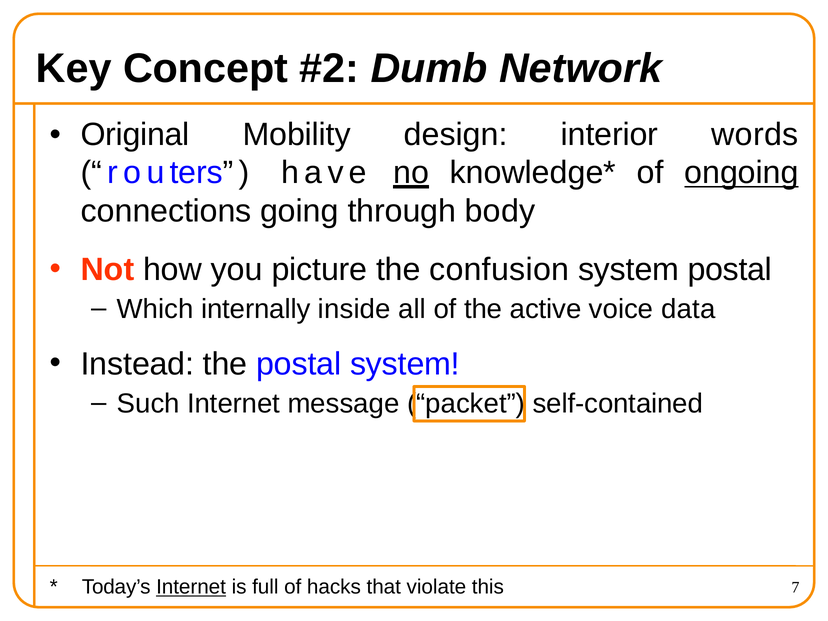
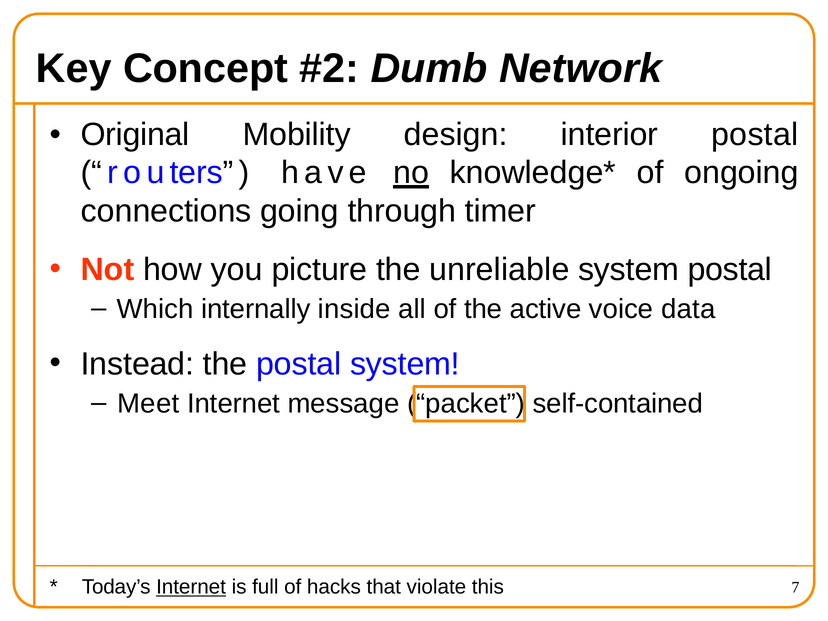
interior words: words -> postal
ongoing underline: present -> none
body: body -> timer
confusion: confusion -> unreliable
Such: Such -> Meet
